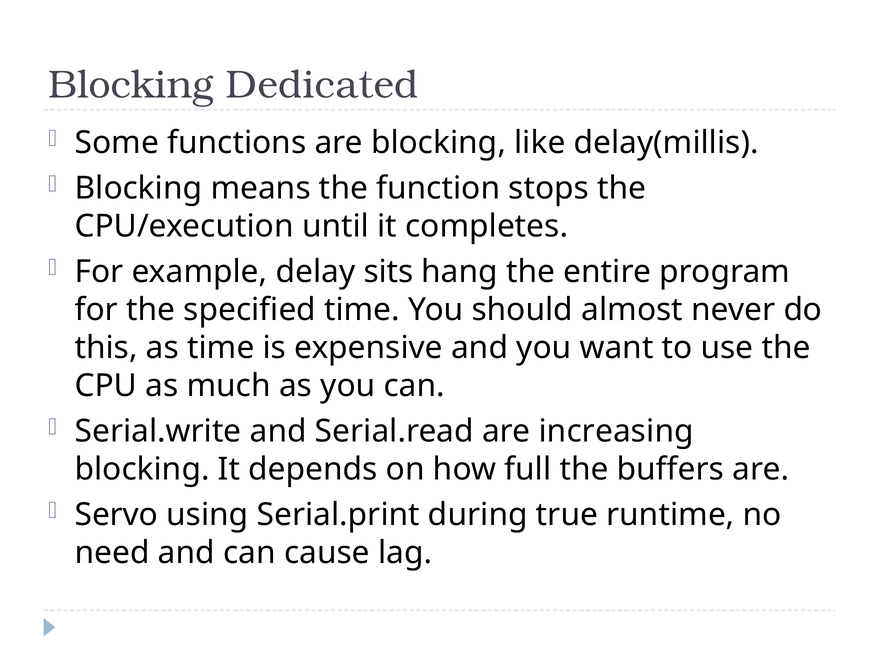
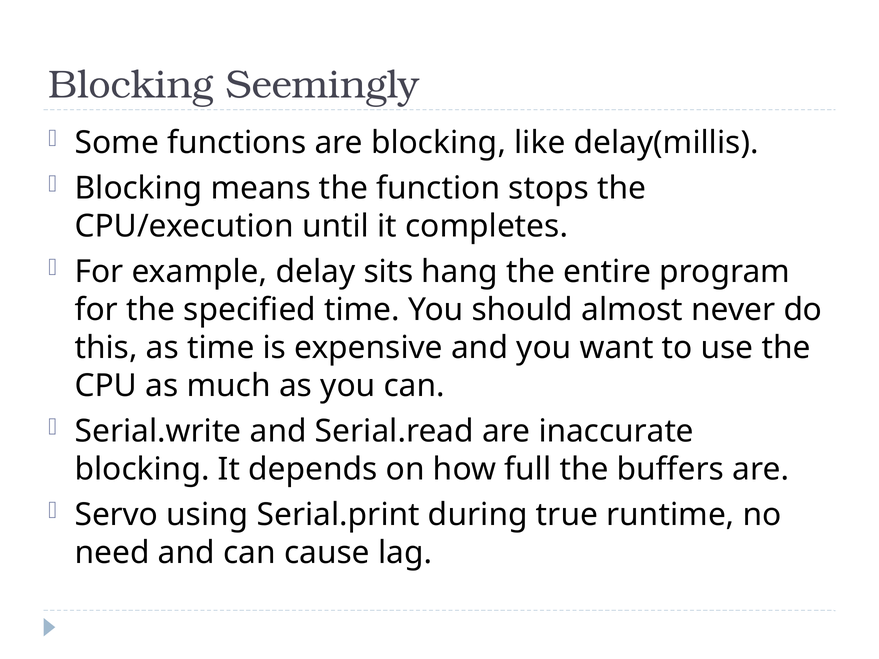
Dedicated: Dedicated -> Seemingly
increasing: increasing -> inaccurate
